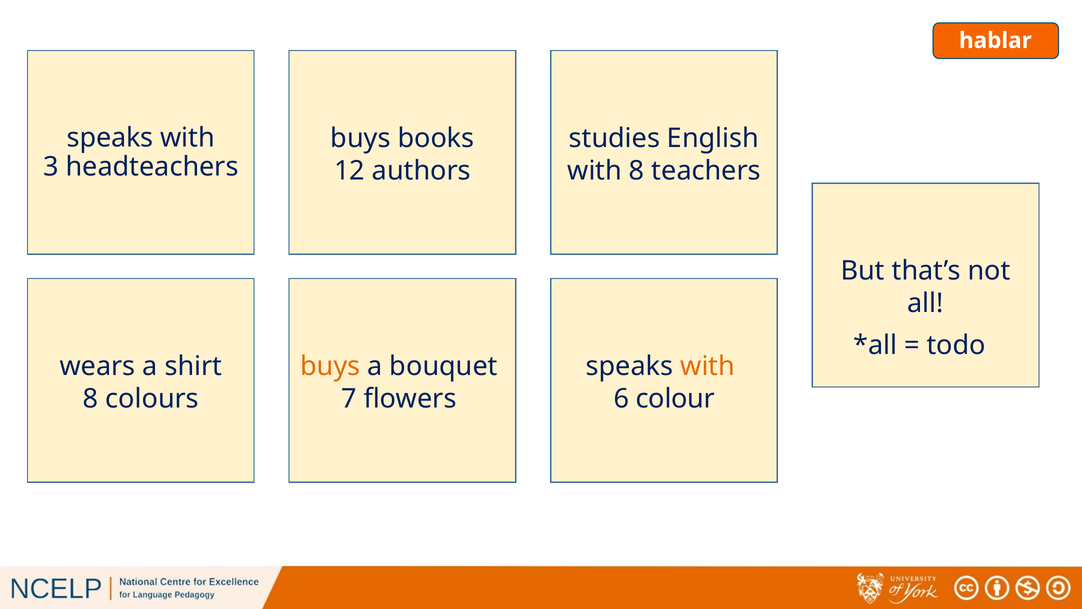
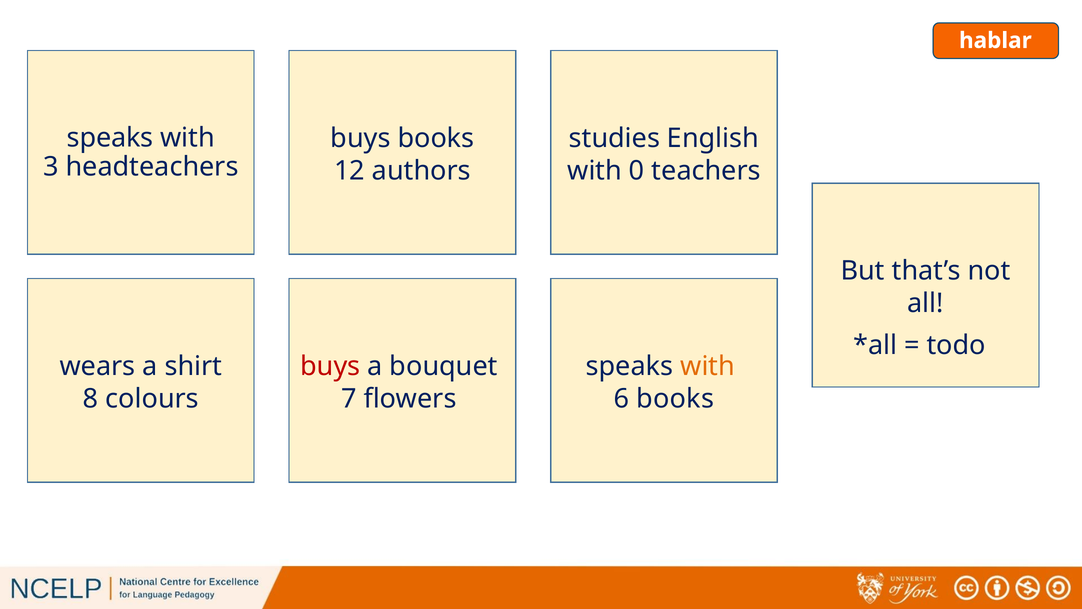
with 8: 8 -> 0
buys at (330, 366) colour: orange -> red
6 colour: colour -> books
